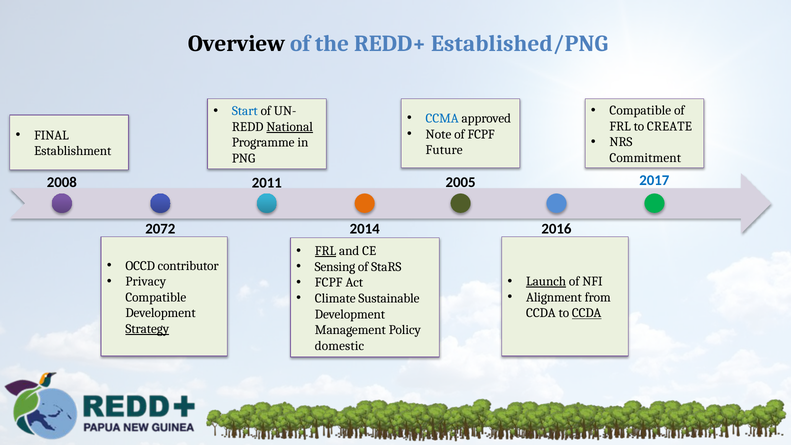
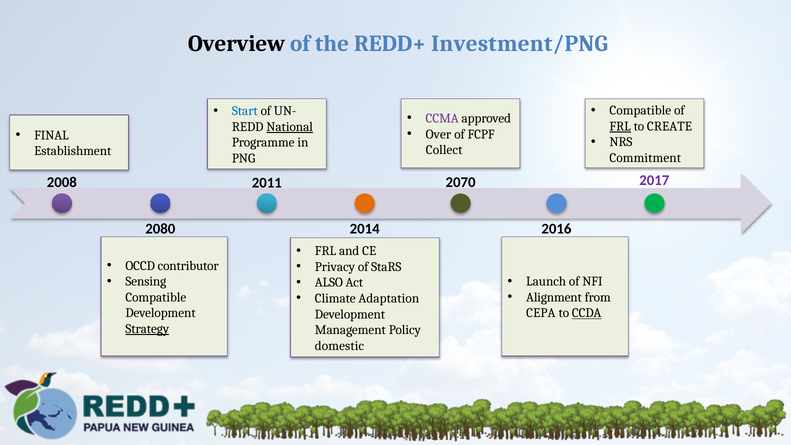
Established/PNG: Established/PNG -> Investment/PNG
CCMA colour: blue -> purple
FRL at (620, 126) underline: none -> present
Note: Note -> Over
Future: Future -> Collect
2017 colour: blue -> purple
2005: 2005 -> 2070
2072: 2072 -> 2080
FRL at (326, 251) underline: present -> none
Sensing: Sensing -> Privacy
Privacy: Privacy -> Sensing
Launch underline: present -> none
FCPF at (329, 283): FCPF -> ALSO
Sustainable: Sustainable -> Adaptation
CCDA at (541, 313): CCDA -> CEPA
